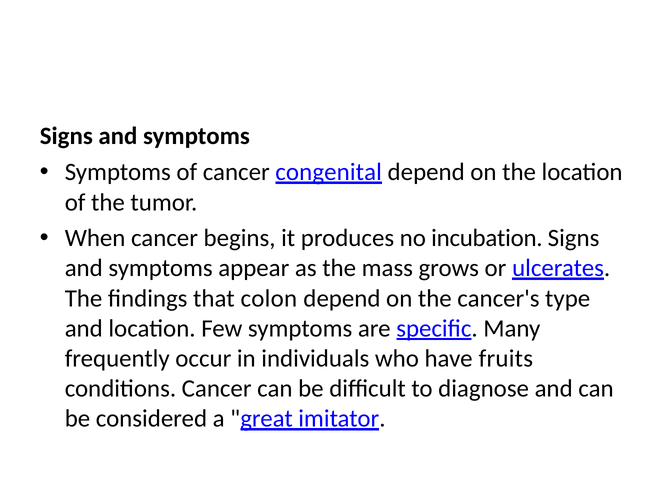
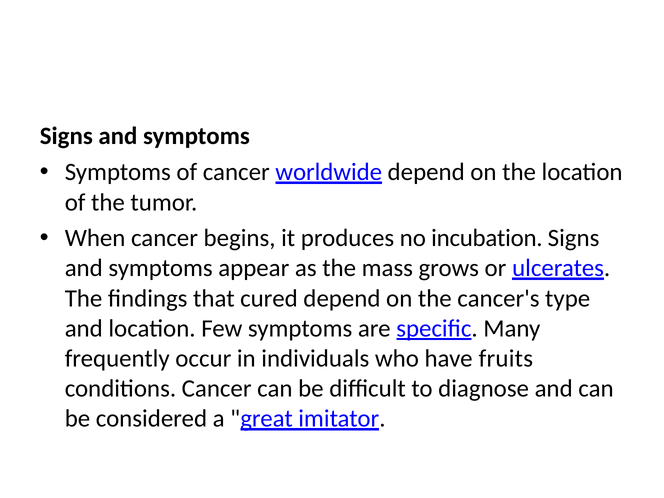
congenital: congenital -> worldwide
colon: colon -> cured
